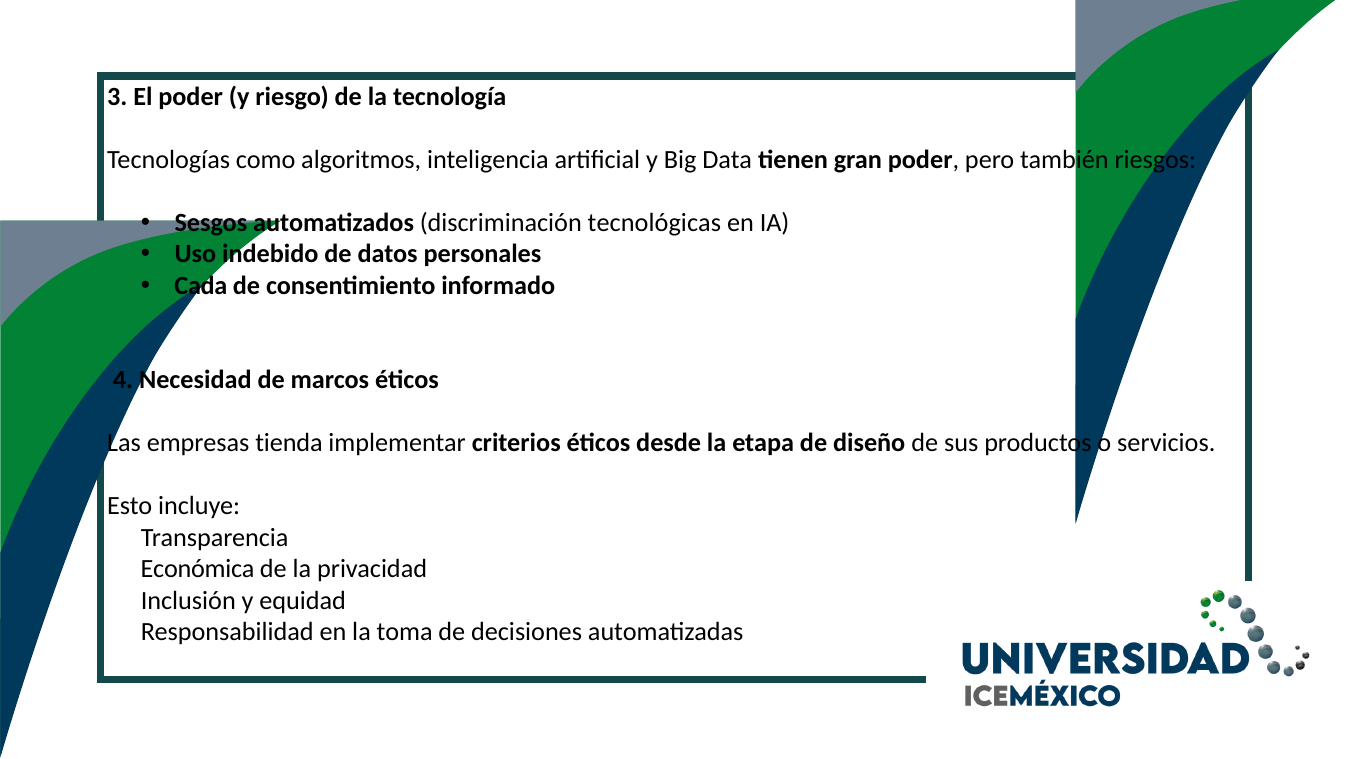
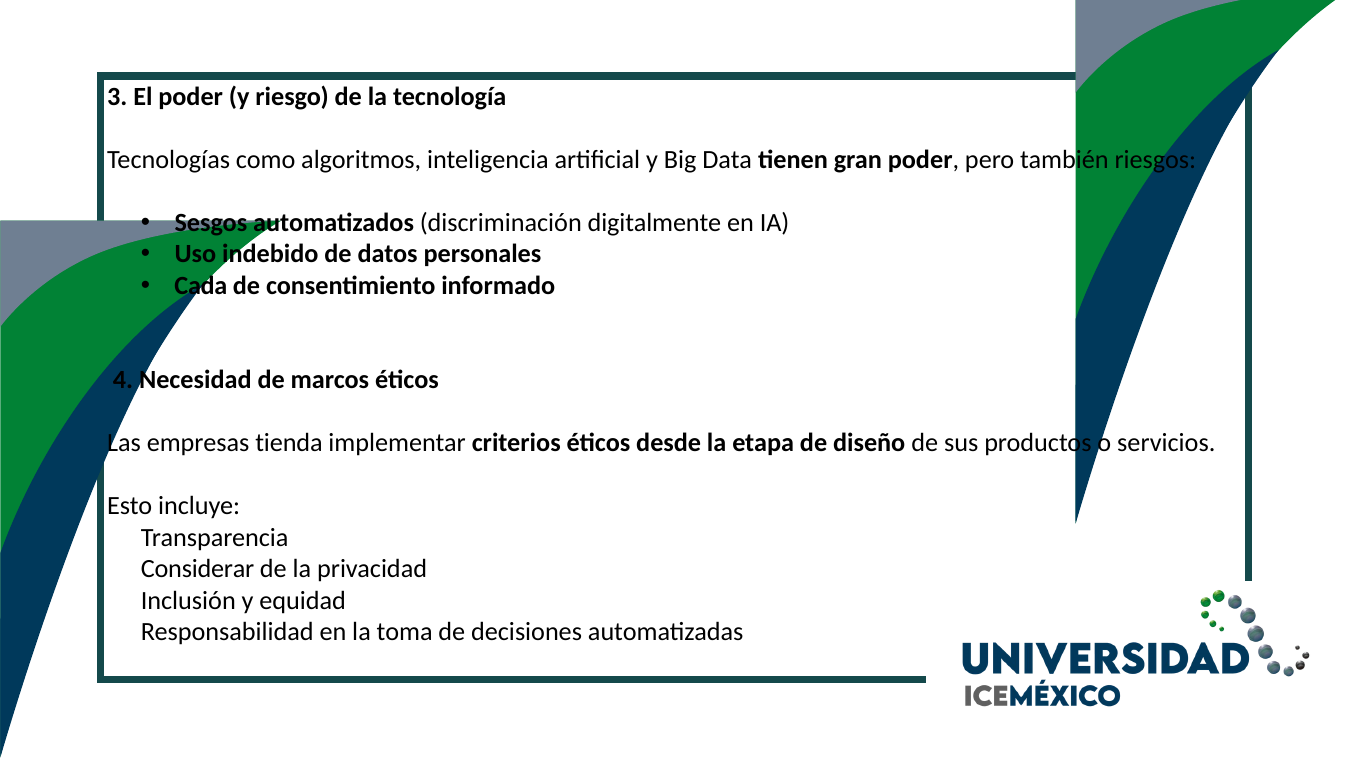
tecnológicas: tecnológicas -> digitalmente
Económica: Económica -> Considerar
